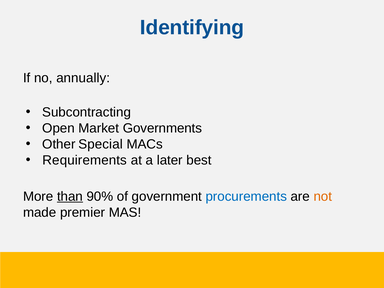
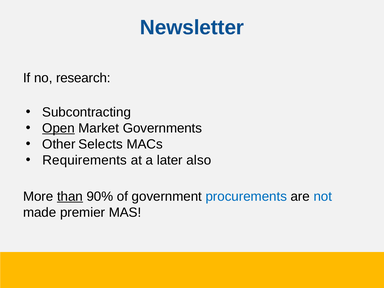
Identifying: Identifying -> Newsletter
annually: annually -> research
Open underline: none -> present
Special: Special -> Selects
best: best -> also
not colour: orange -> blue
